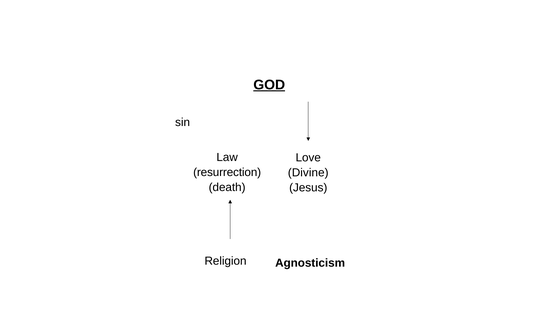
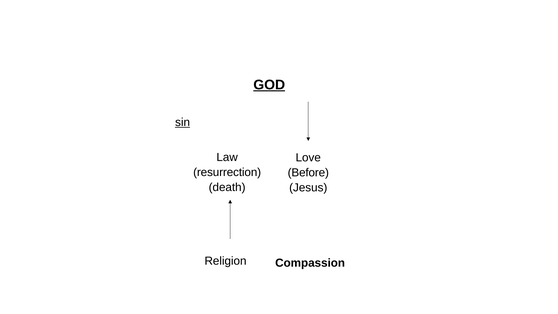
sin underline: none -> present
Divine: Divine -> Before
Agnosticism: Agnosticism -> Compassion
